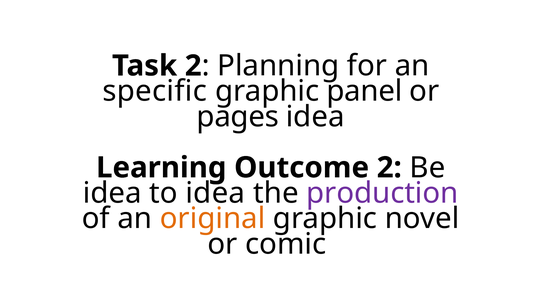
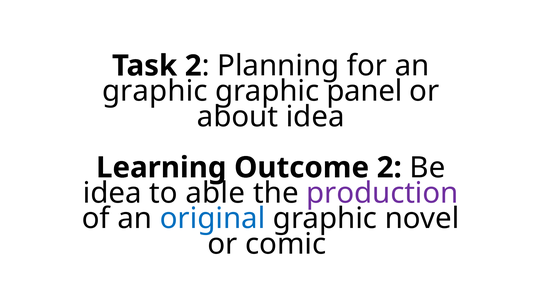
specific at (155, 91): specific -> graphic
pages: pages -> about
to idea: idea -> able
original colour: orange -> blue
